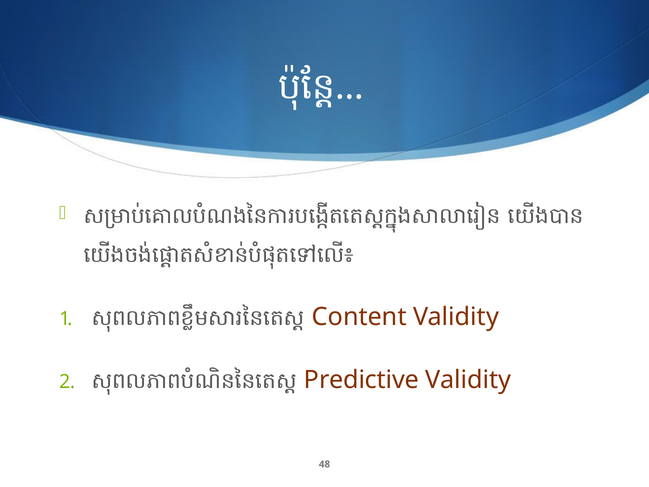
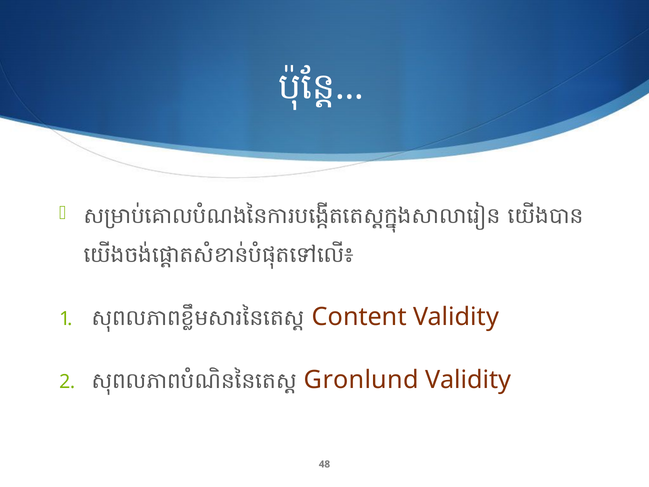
Predictive: Predictive -> Gronlund
